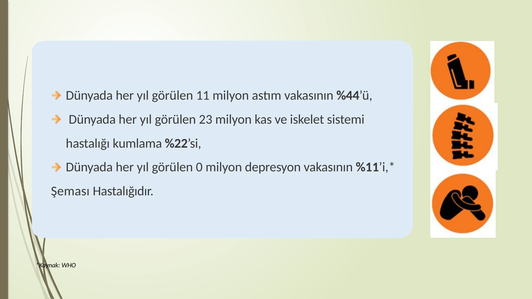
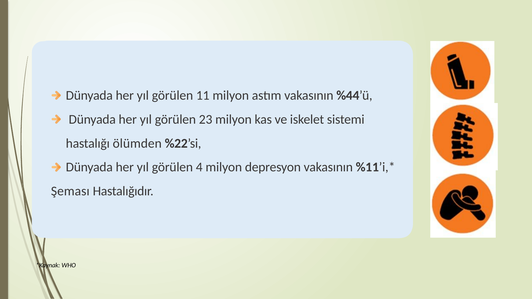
kumlama: kumlama -> ölümden
0: 0 -> 4
